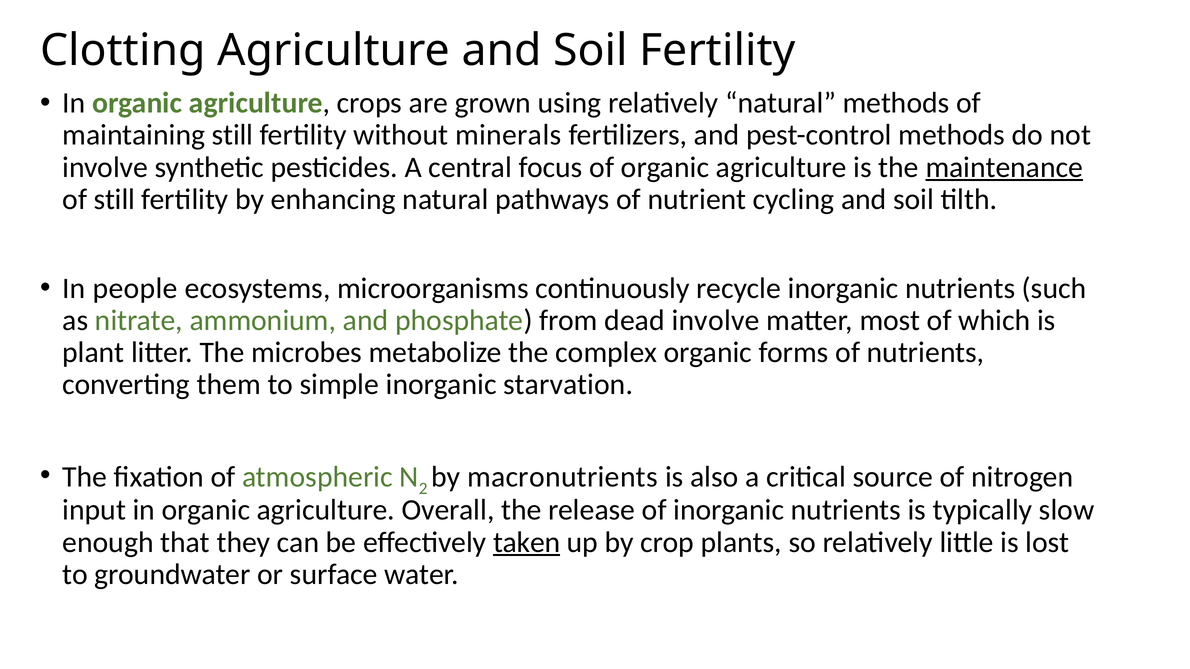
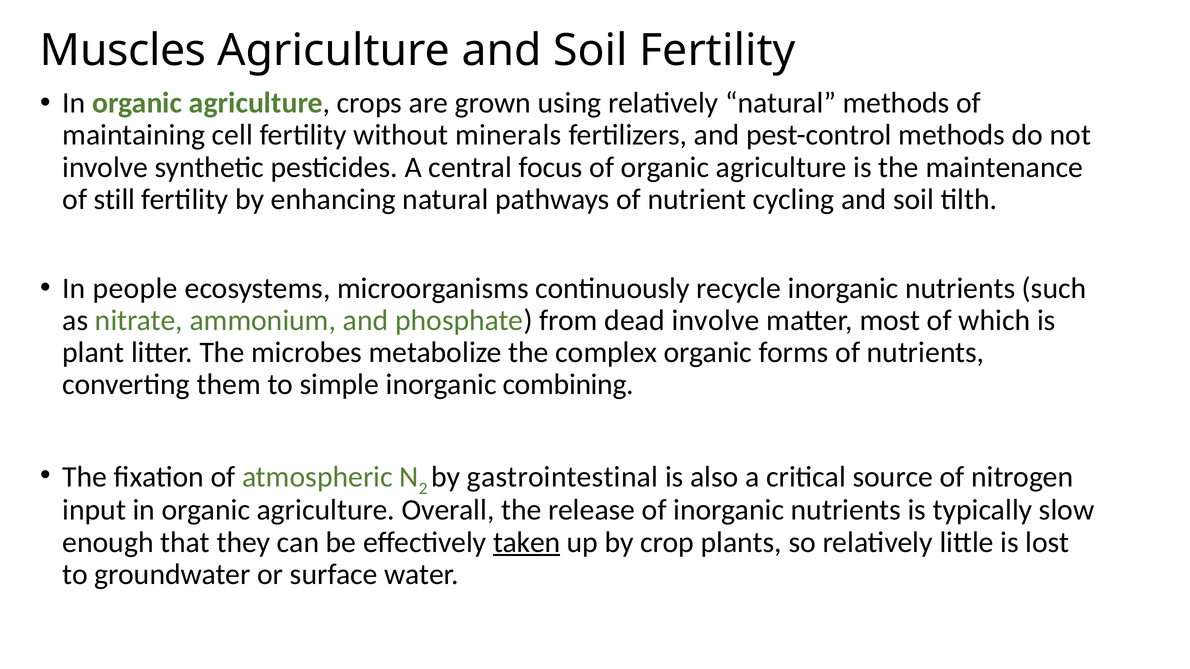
Clotting: Clotting -> Muscles
maintaining still: still -> cell
maintenance underline: present -> none
starvation: starvation -> combining
macronutrients: macronutrients -> gastrointestinal
